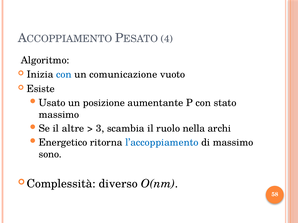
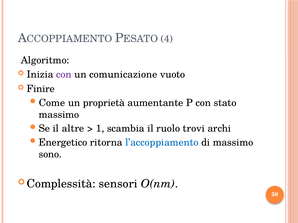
con at (64, 75) colour: blue -> purple
Esiste: Esiste -> Finire
Usato: Usato -> Come
posizione: posizione -> proprietà
3: 3 -> 1
nella: nella -> trovi
diverso: diverso -> sensori
